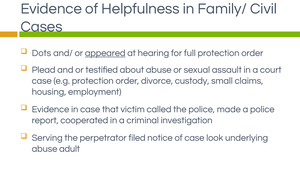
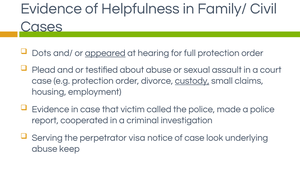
custody underline: none -> present
filed: filed -> visa
adult: adult -> keep
